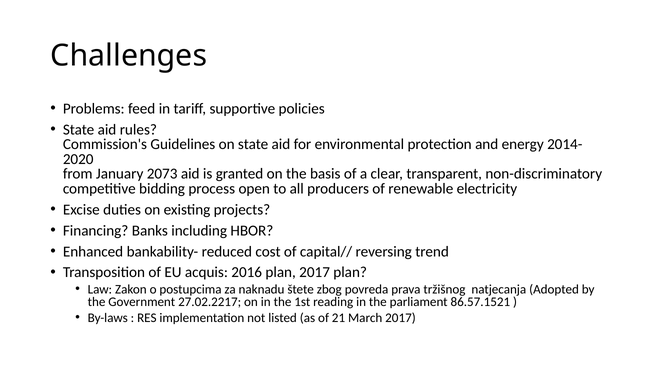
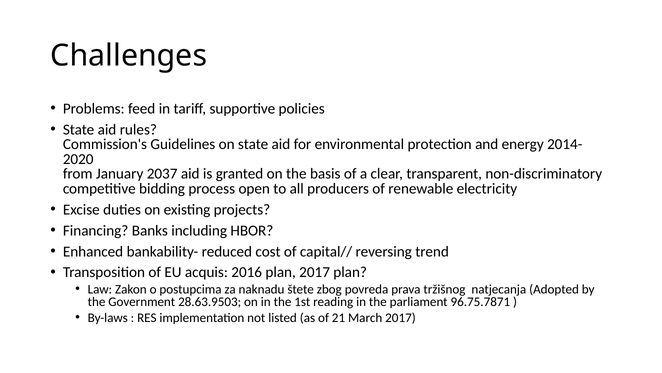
2073: 2073 -> 2037
27.02.2217: 27.02.2217 -> 28.63.9503
86.57.1521: 86.57.1521 -> 96.75.7871
